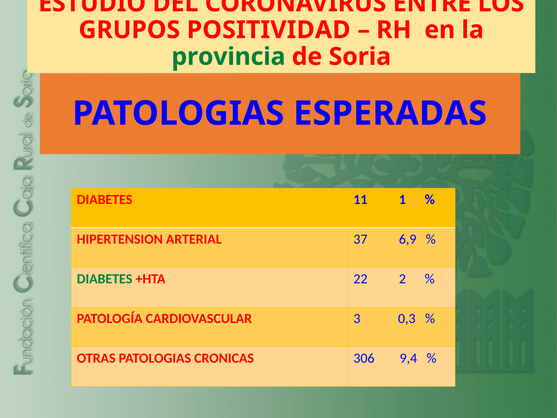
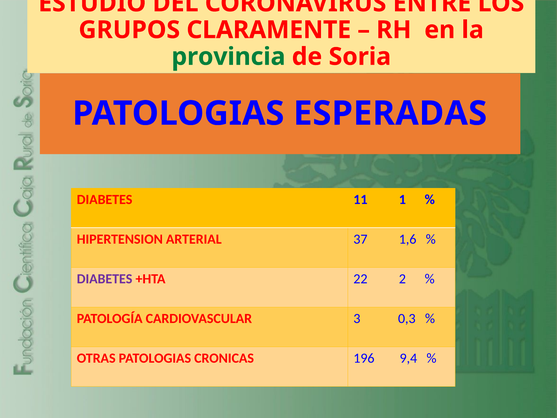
POSITIVIDAD: POSITIVIDAD -> CLARAMENTE
6,9: 6,9 -> 1,6
DIABETES at (105, 279) colour: green -> purple
306: 306 -> 196
